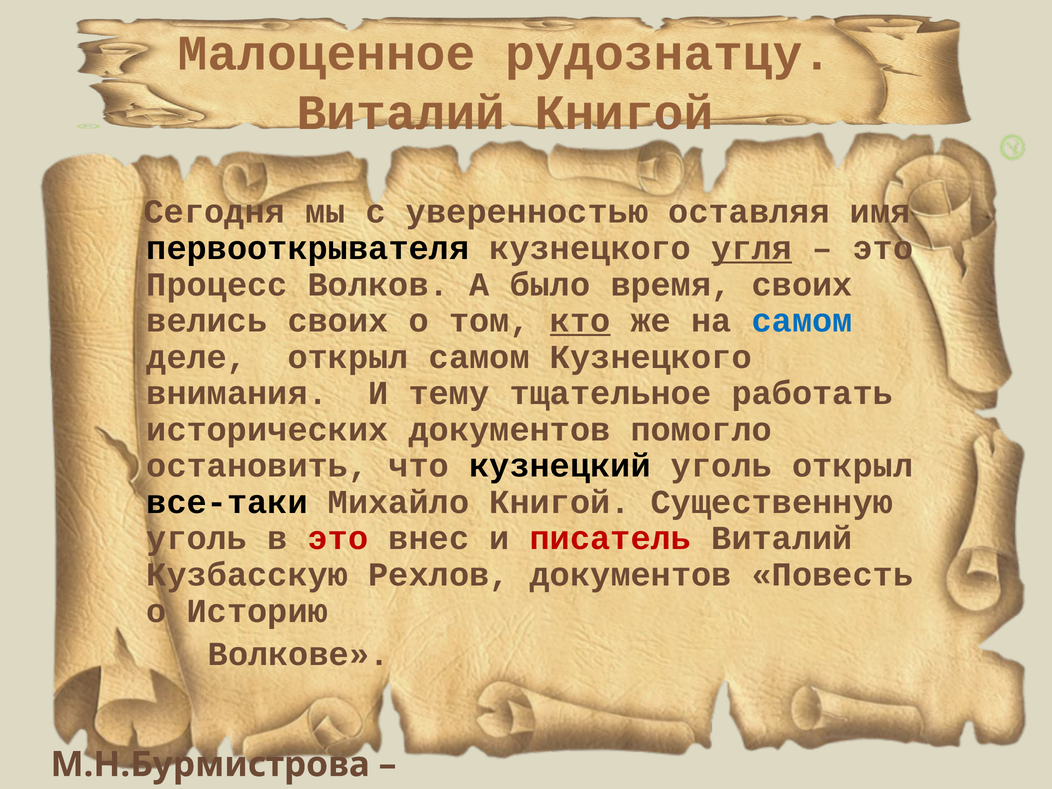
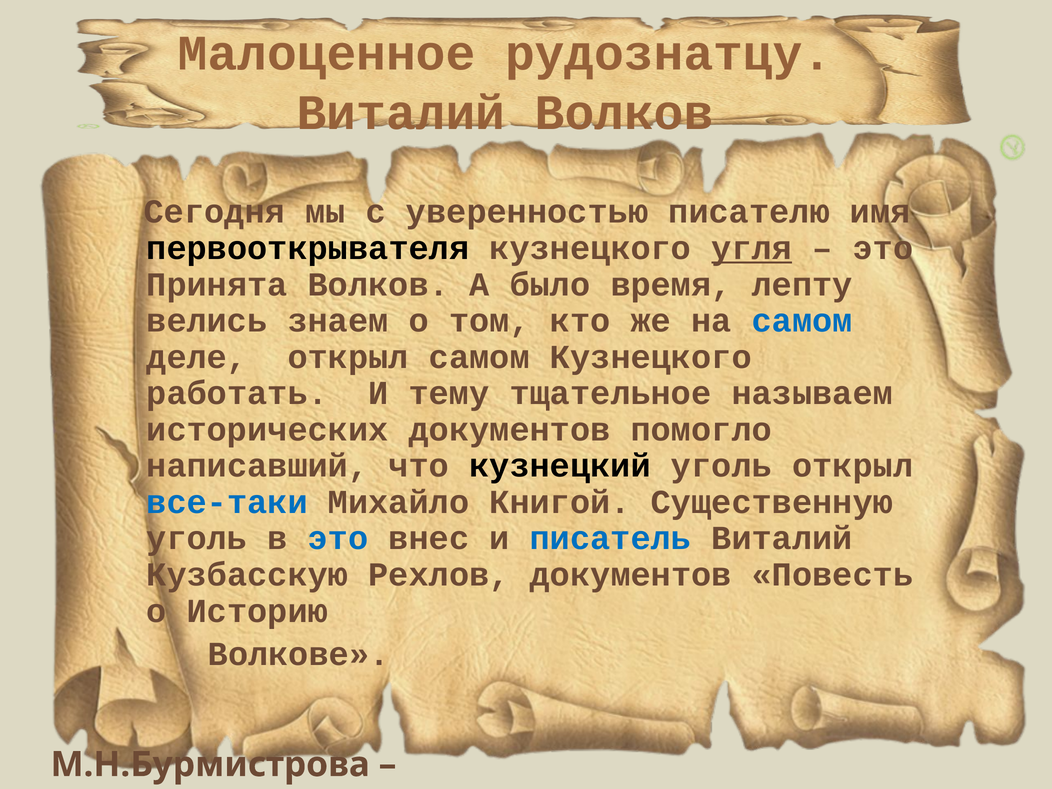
Виталий Книгой: Книгой -> Волков
оставляя: оставляя -> писателю
Процесс: Процесс -> Принята
время своих: своих -> лепту
велись своих: своих -> знаем
кто underline: present -> none
внимания: внимания -> работать
работать: работать -> называем
остановить: остановить -> написавший
все-таки colour: black -> blue
это at (338, 538) colour: red -> blue
писатель colour: red -> blue
